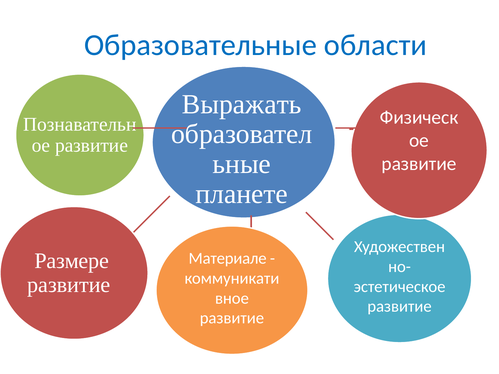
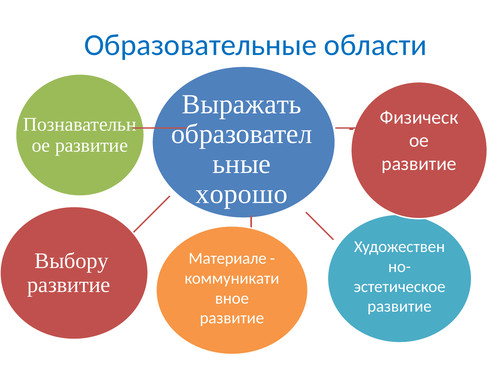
планете: планете -> хорошо
Размере: Размере -> Выбору
